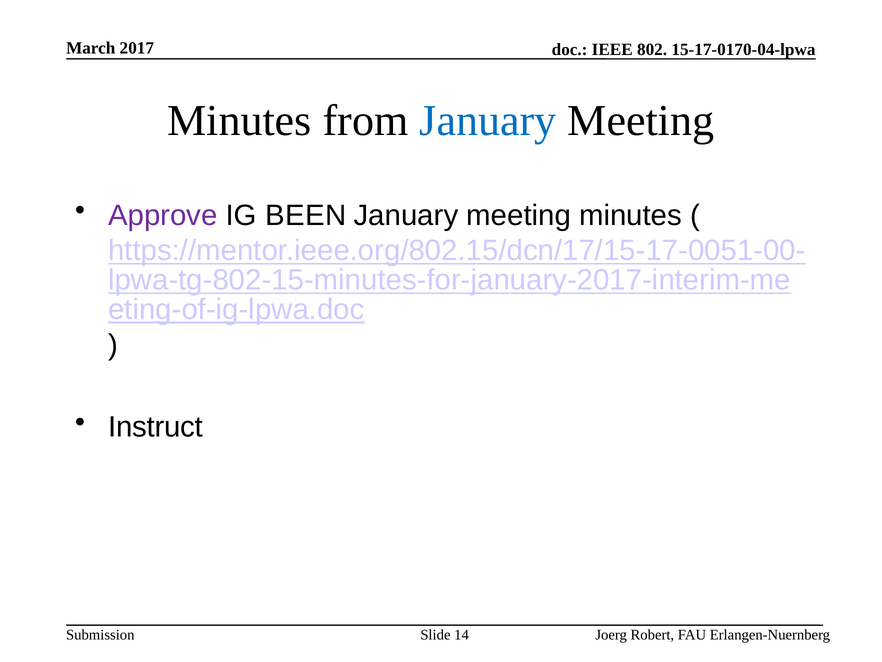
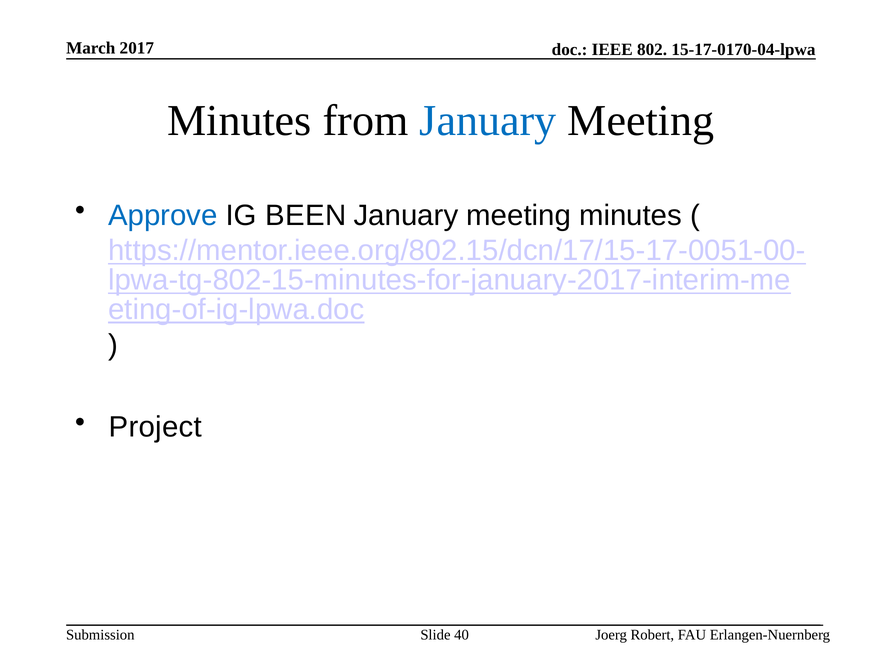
Approve colour: purple -> blue
Instruct: Instruct -> Project
14: 14 -> 40
